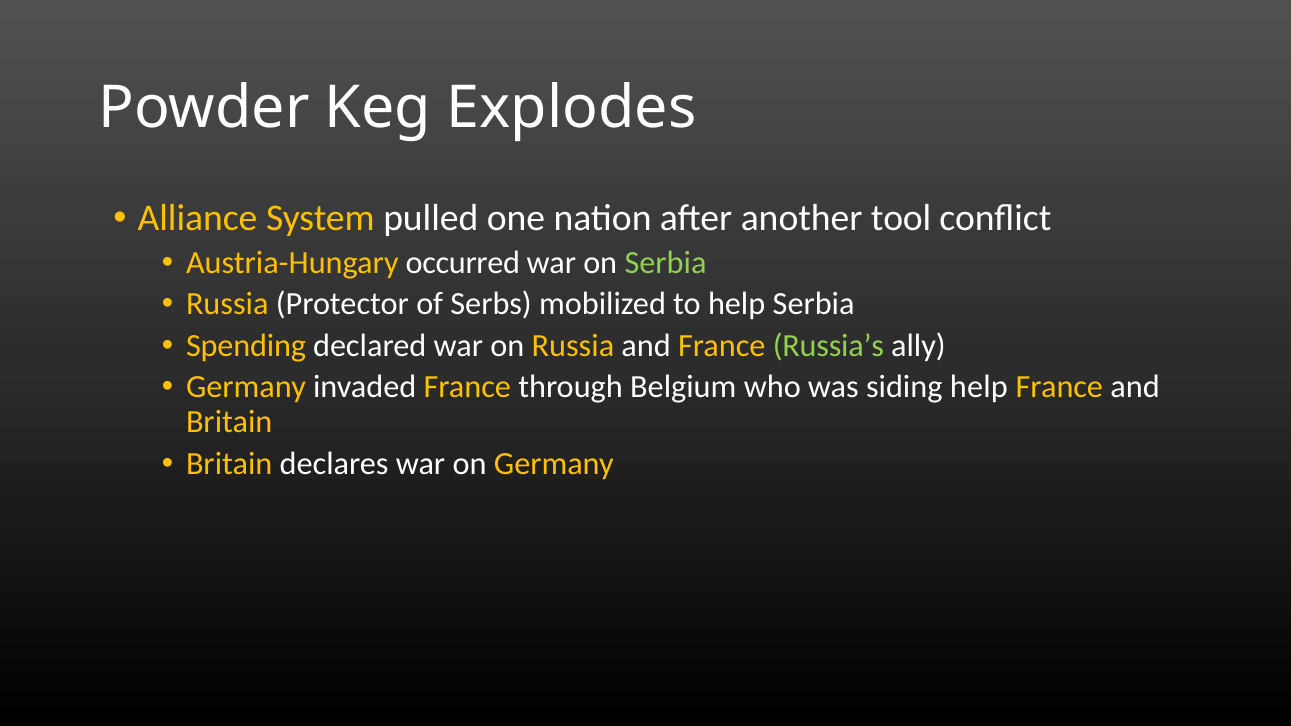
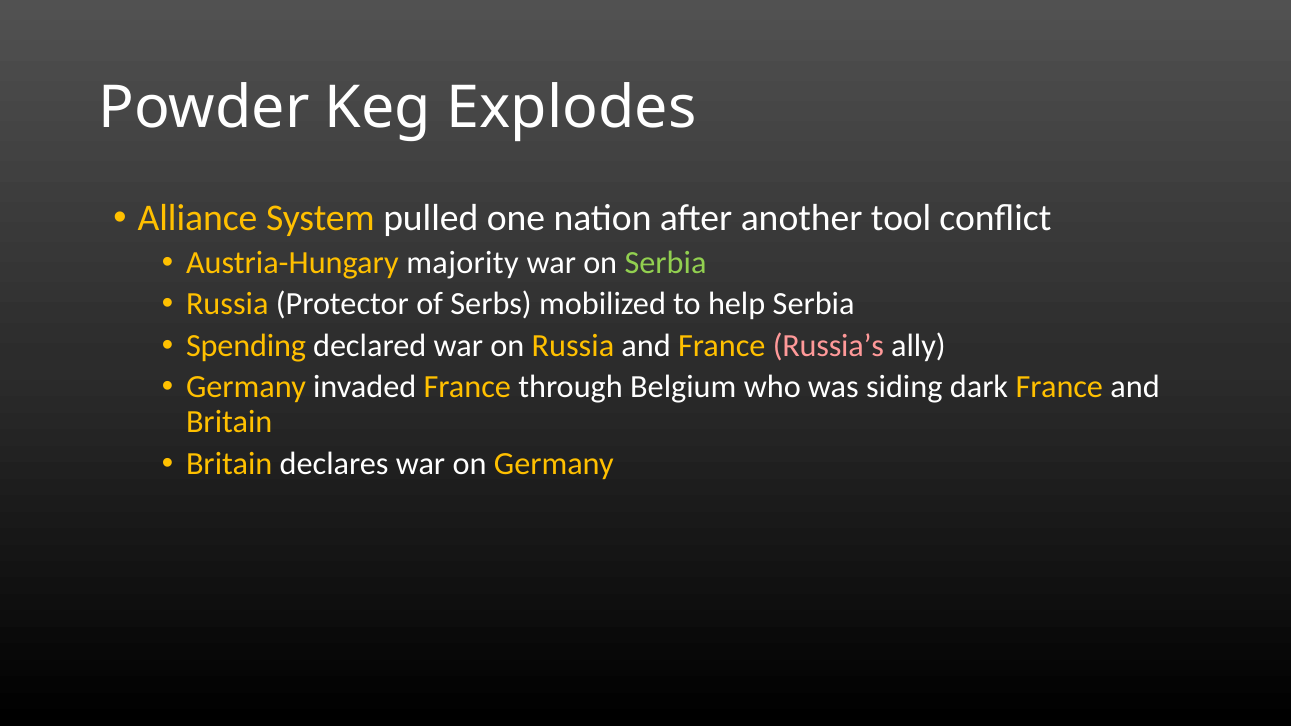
occurred: occurred -> majority
Russia’s colour: light green -> pink
siding help: help -> dark
